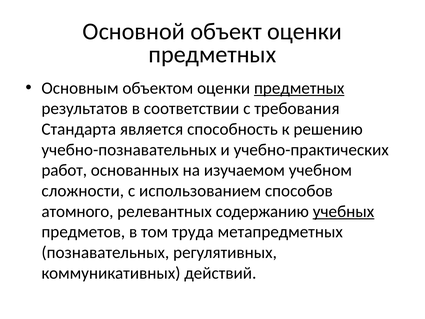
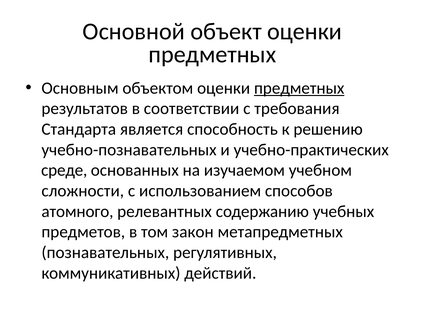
работ: работ -> среде
учебных underline: present -> none
труда: труда -> закон
